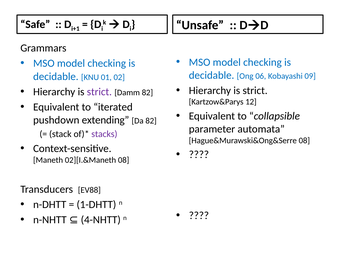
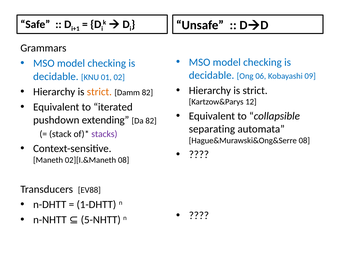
strict at (99, 92) colour: purple -> orange
parameter: parameter -> separating
4-NHTT: 4-NHTT -> 5-NHTT
